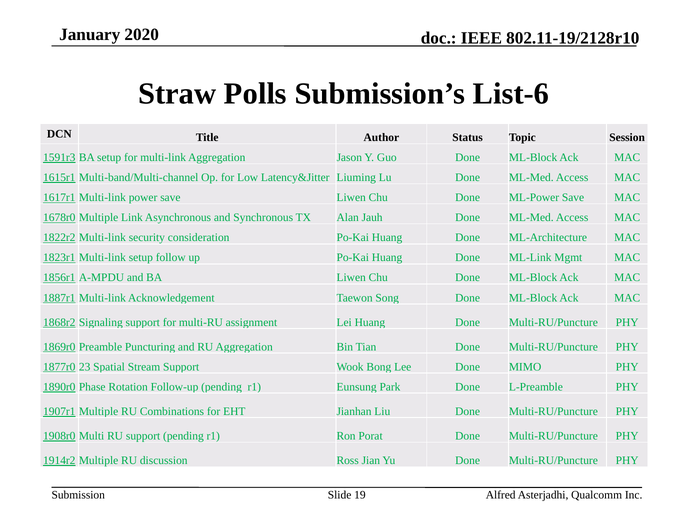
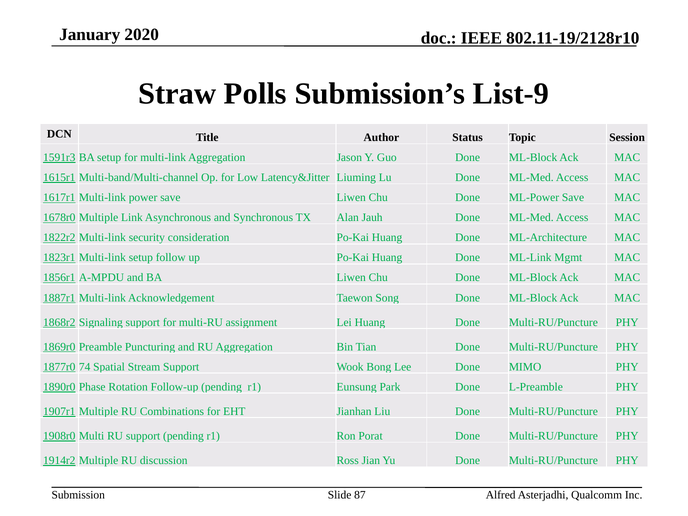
List-6: List-6 -> List-9
23: 23 -> 74
19: 19 -> 87
